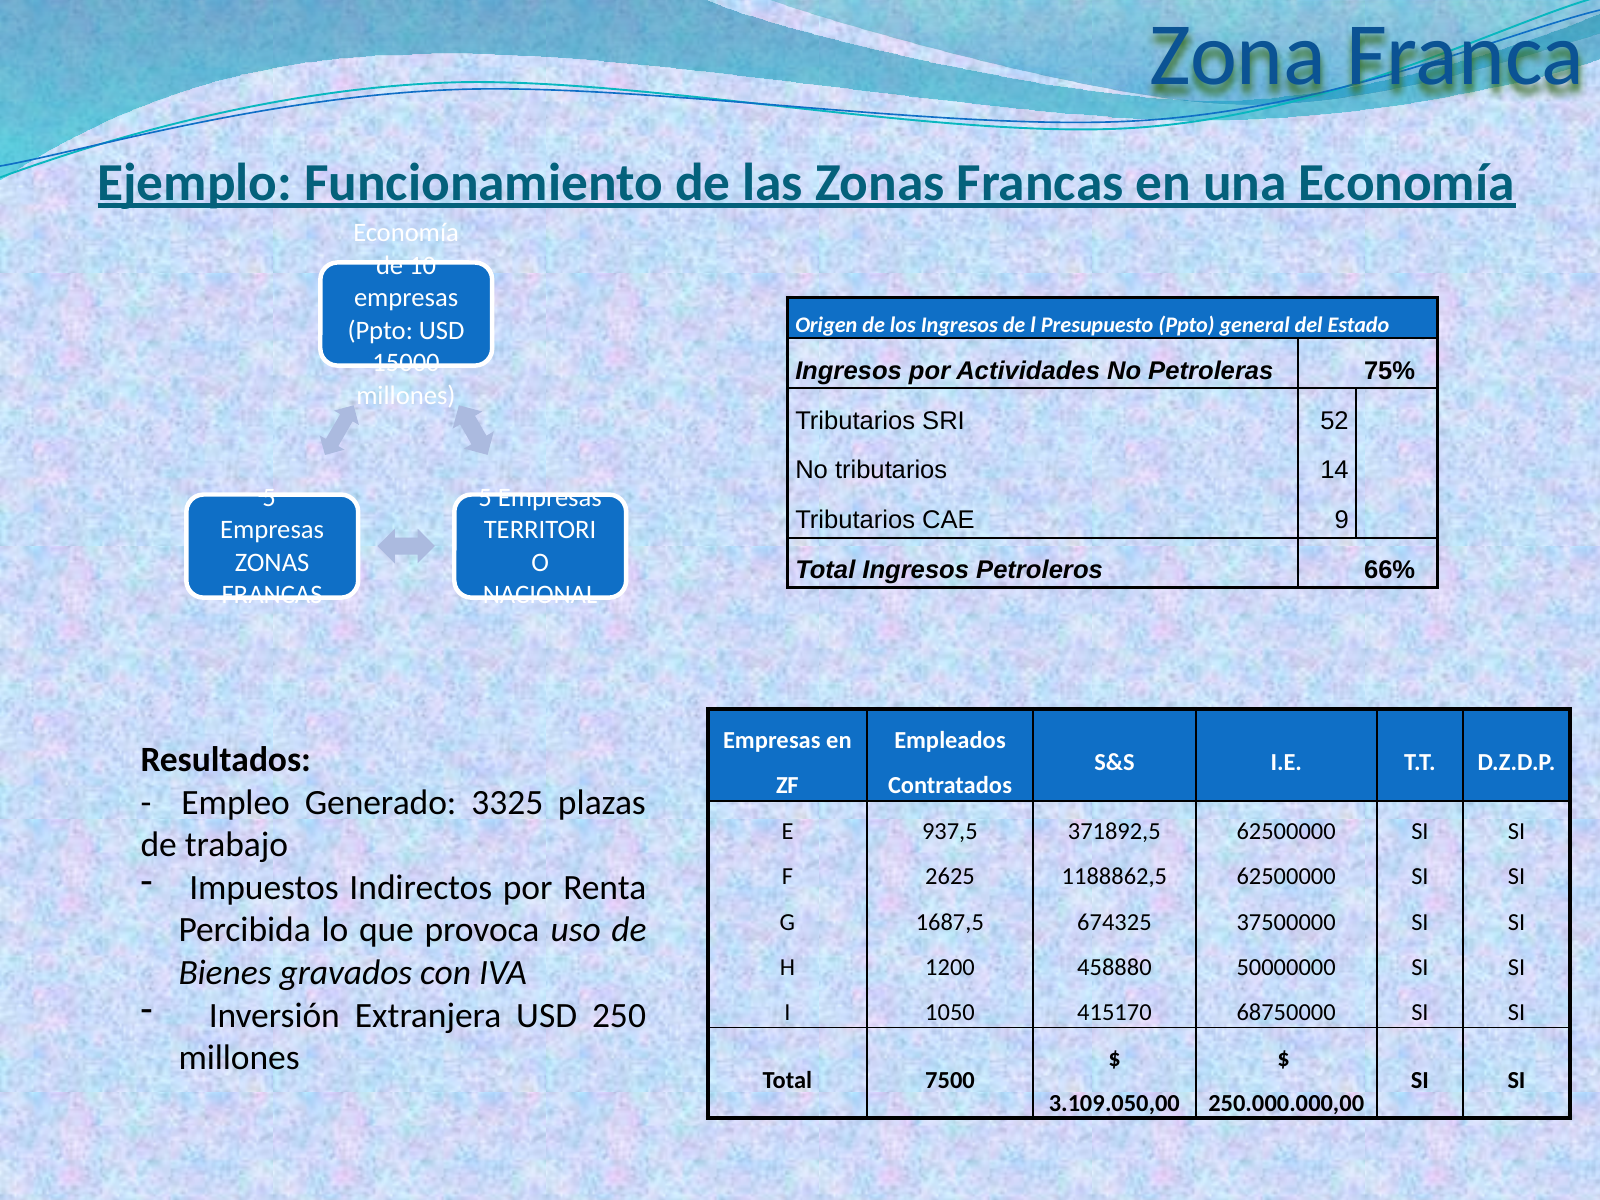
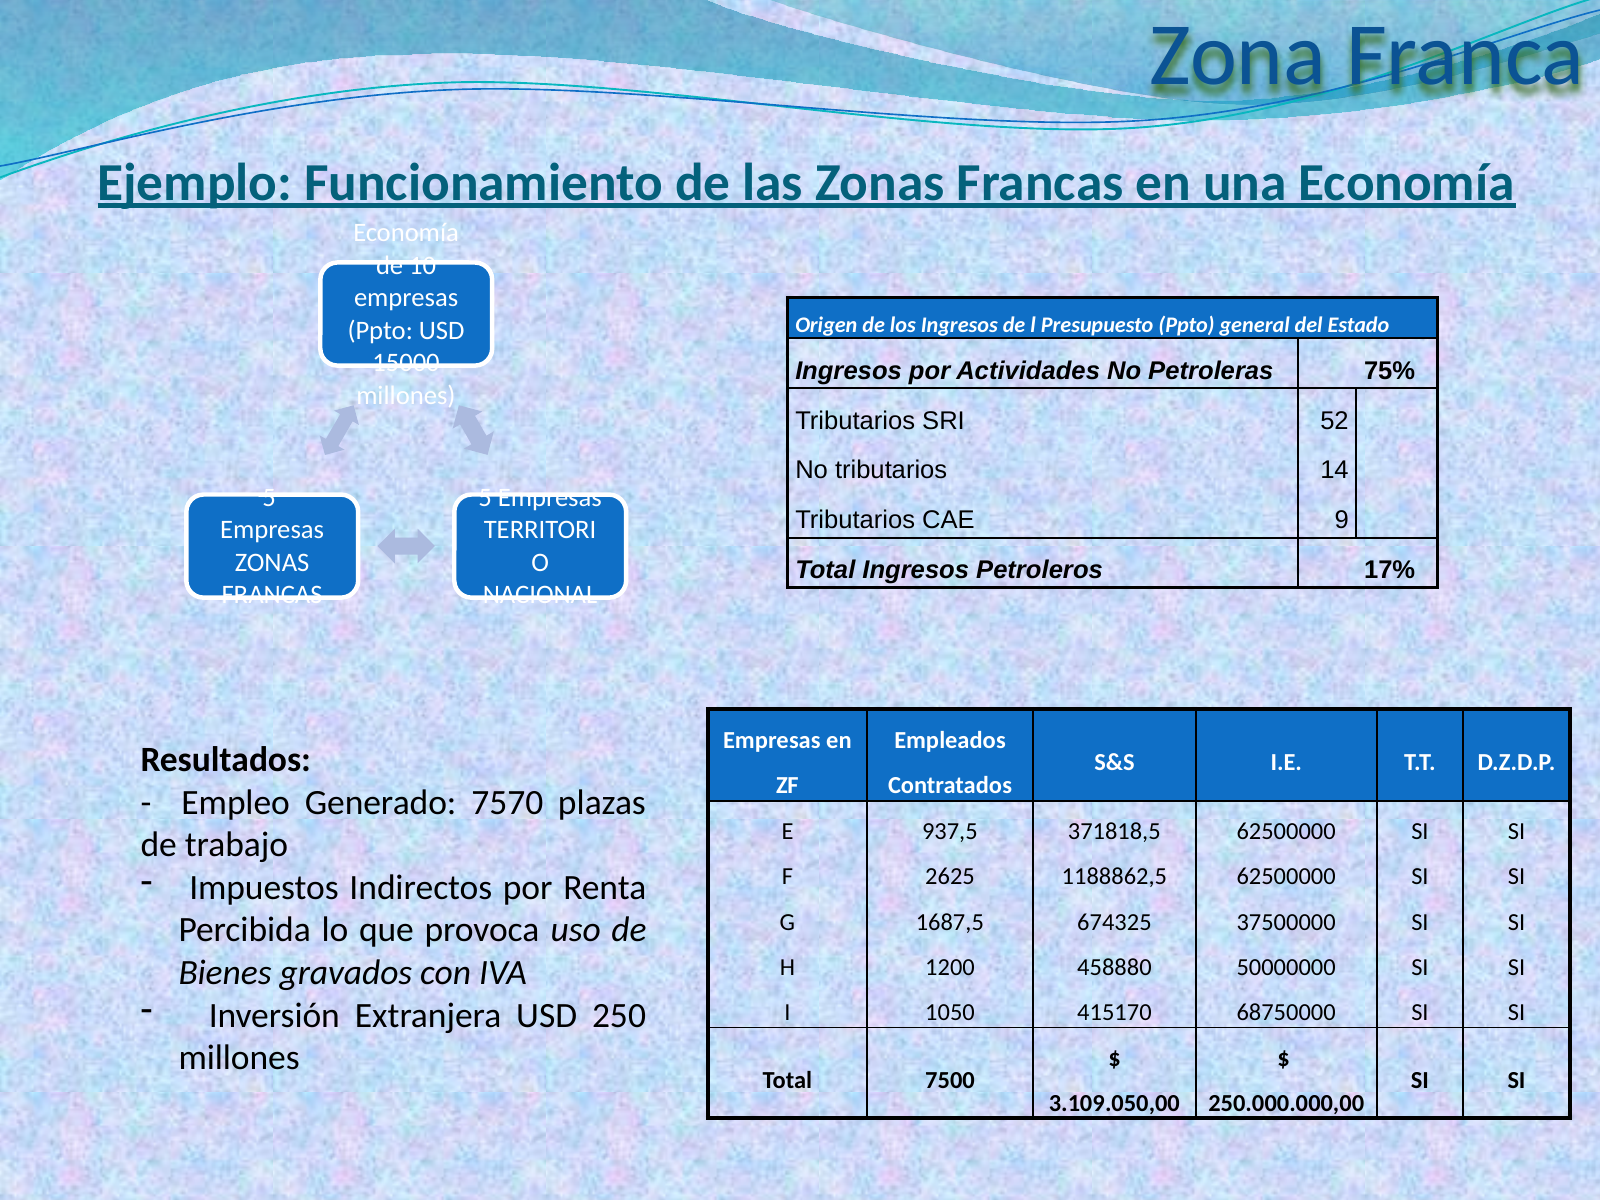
66%: 66% -> 17%
3325: 3325 -> 7570
371892,5: 371892,5 -> 371818,5
